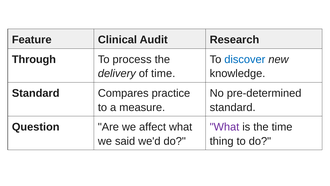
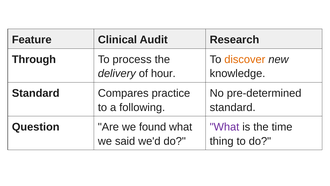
discover colour: blue -> orange
of time: time -> hour
measure: measure -> following
affect: affect -> found
